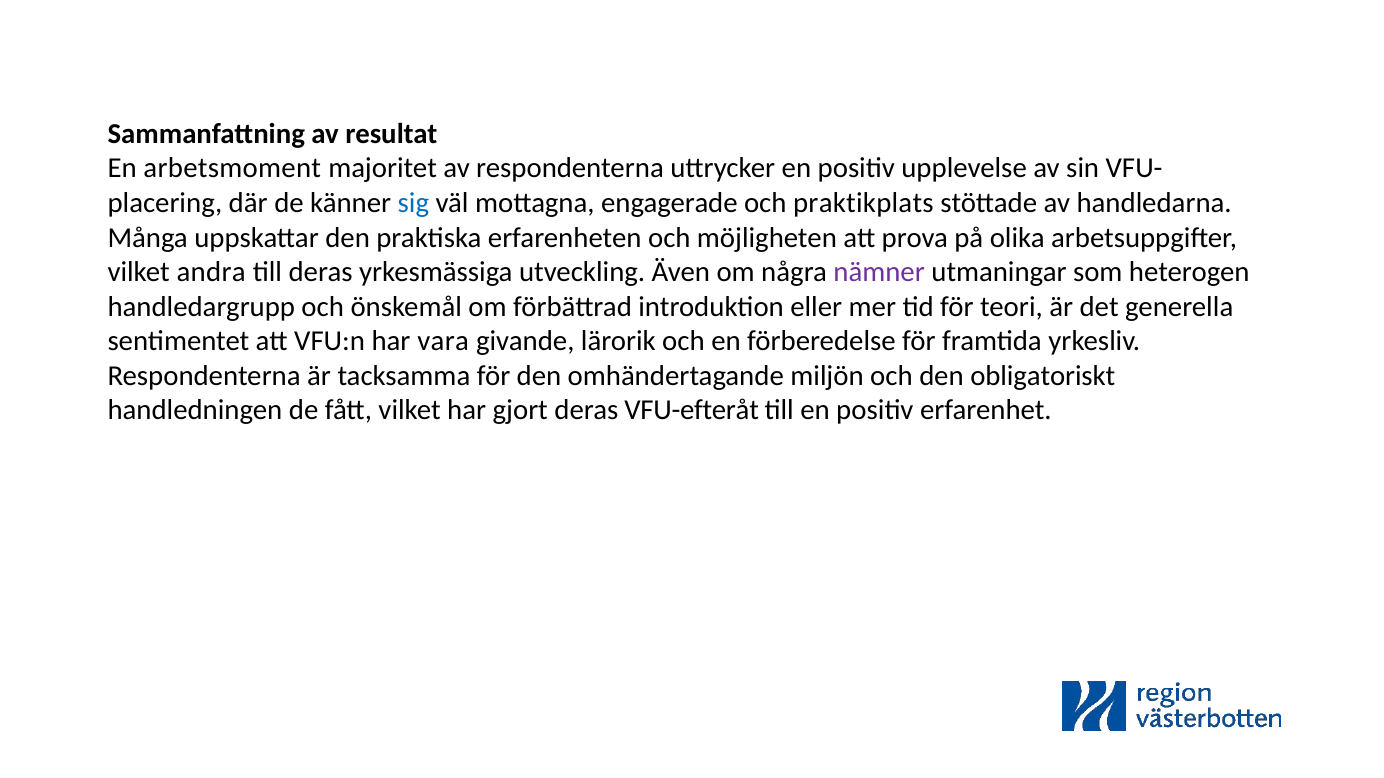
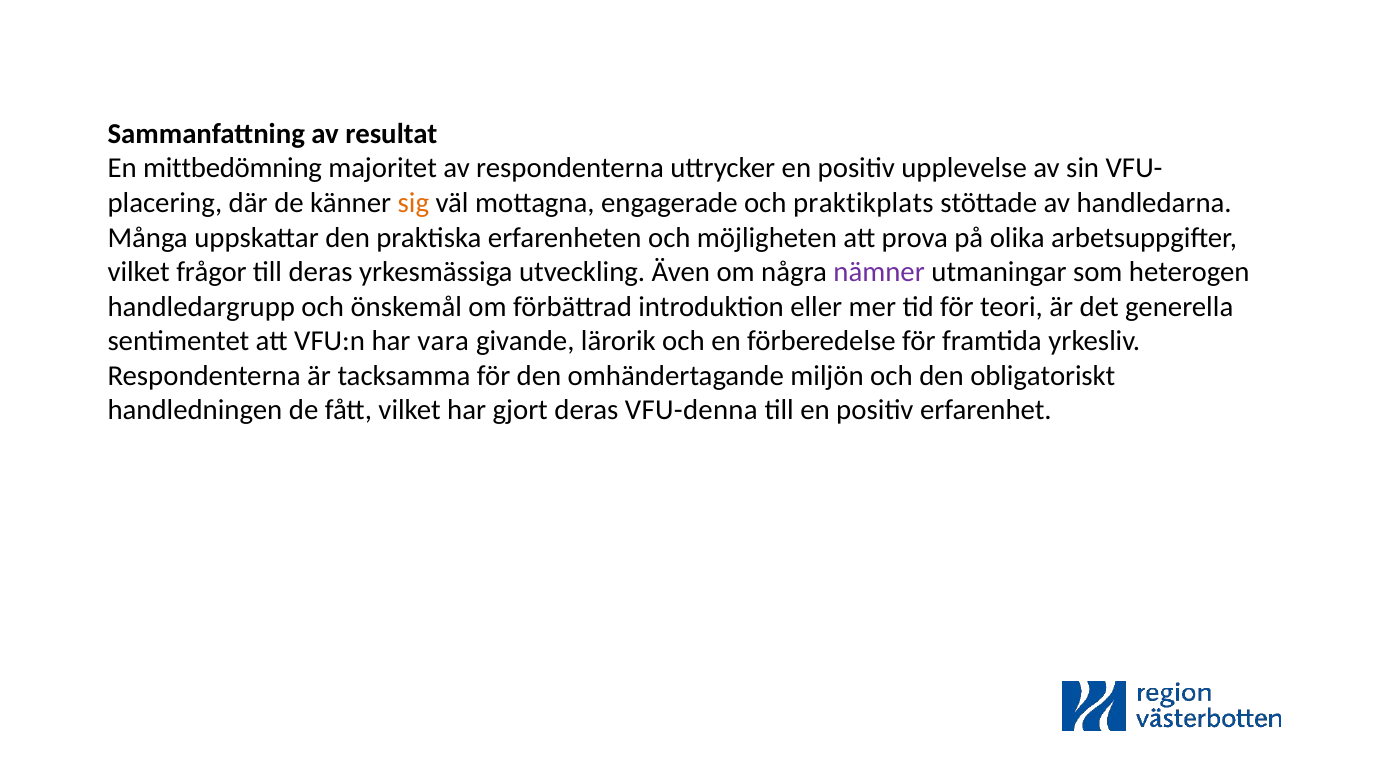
arbetsmoment: arbetsmoment -> mittbedömning
sig colour: blue -> orange
andra: andra -> frågor
VFU-efteråt: VFU-efteråt -> VFU-denna
